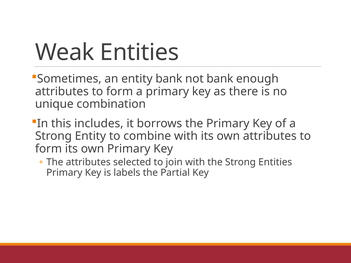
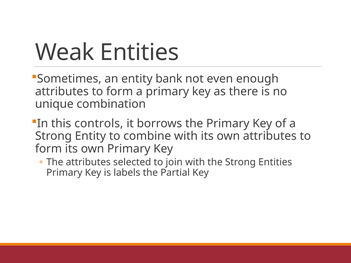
not bank: bank -> even
includes: includes -> controls
